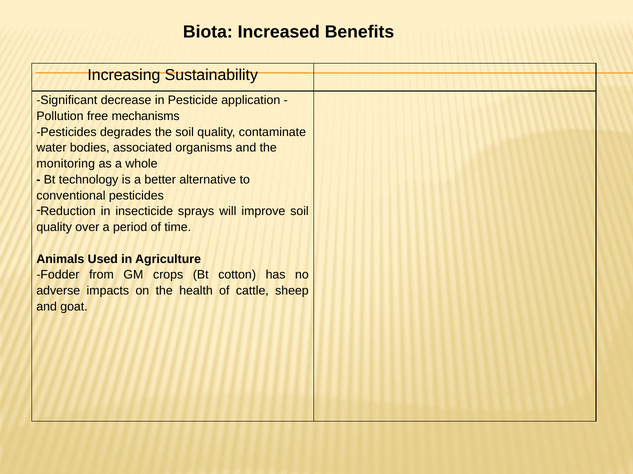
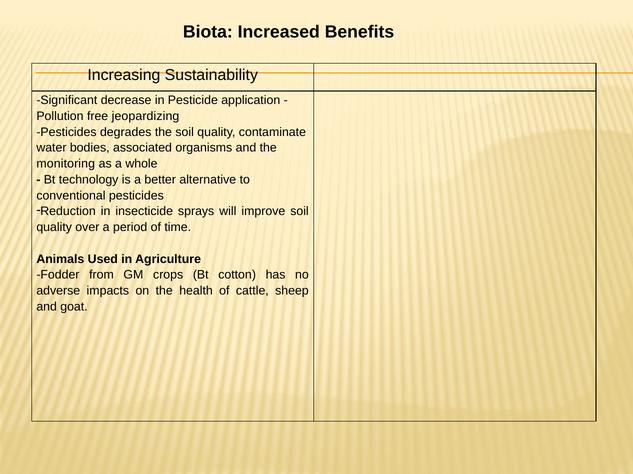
mechanisms: mechanisms -> jeopardizing
